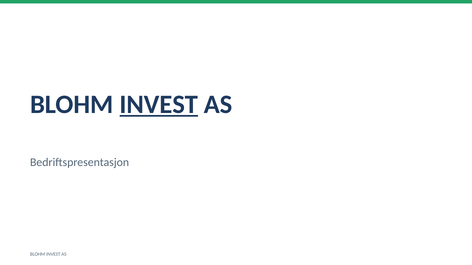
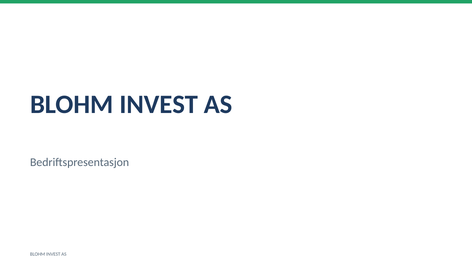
INVEST at (159, 105) underline: present -> none
